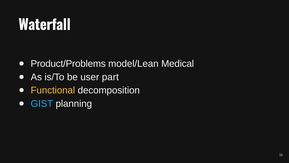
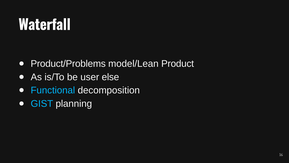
Medical: Medical -> Product
part: part -> else
Functional colour: yellow -> light blue
